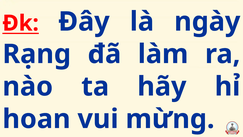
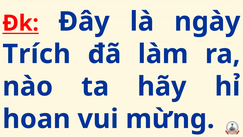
Rạng: Rạng -> Trích
